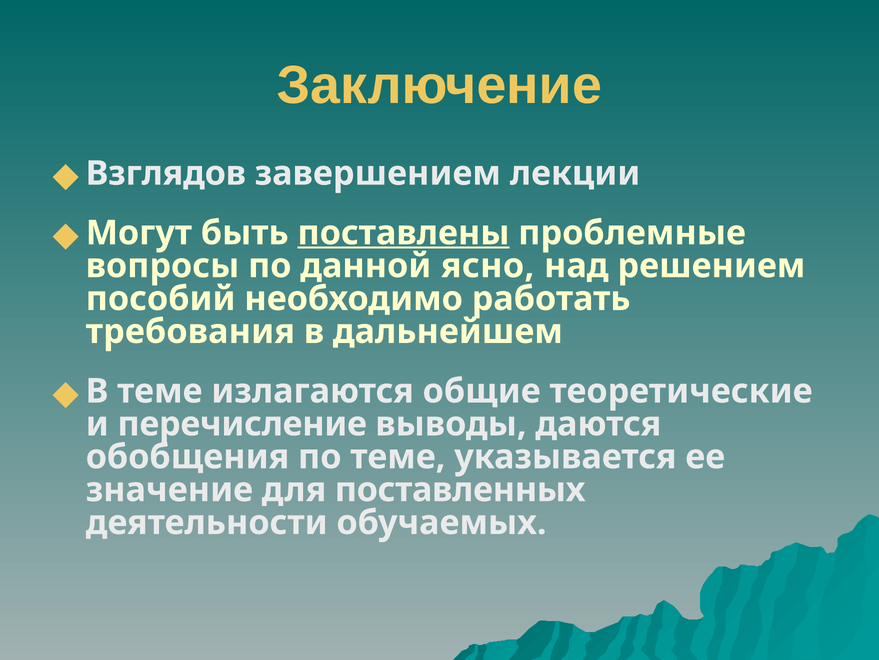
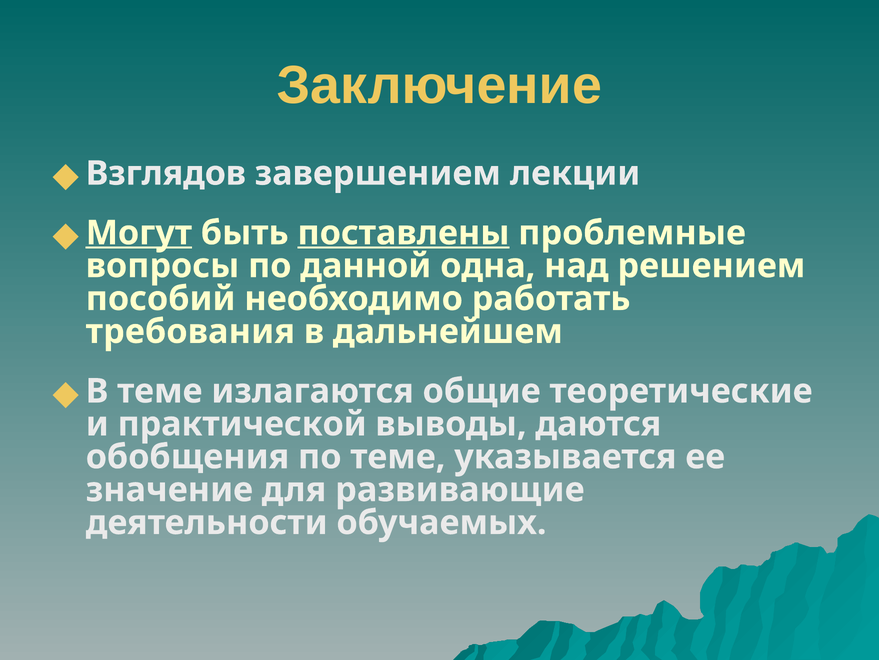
Могут underline: none -> present
ясно: ясно -> одна
перечисление: перечисление -> практической
поставленных: поставленных -> развивающие
